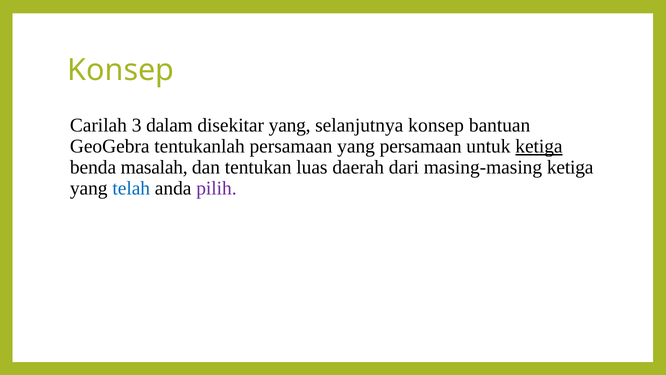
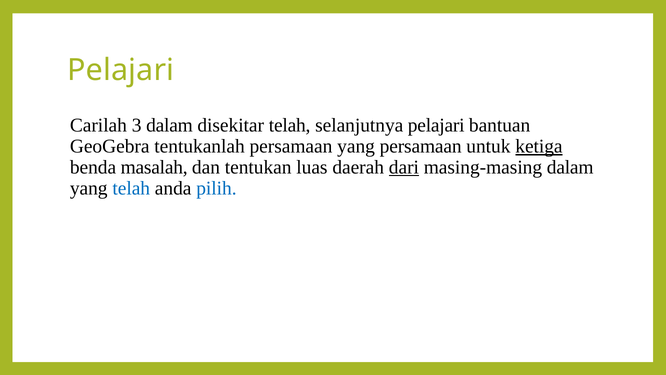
Konsep at (121, 70): Konsep -> Pelajari
disekitar yang: yang -> telah
selanjutnya konsep: konsep -> pelajari
dari underline: none -> present
masing-masing ketiga: ketiga -> dalam
pilih colour: purple -> blue
